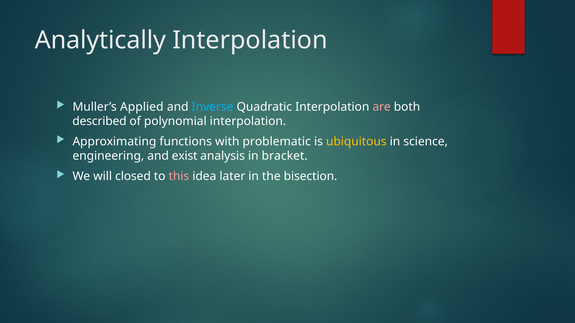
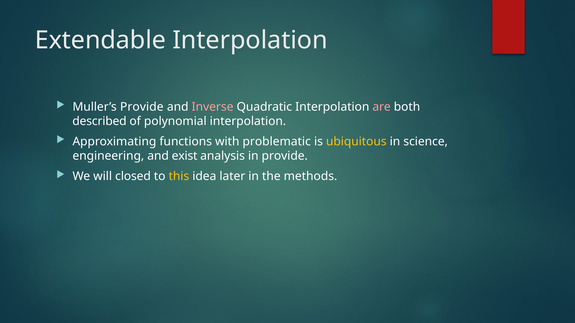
Analytically: Analytically -> Extendable
Muller’s Applied: Applied -> Provide
Inverse colour: light blue -> pink
in bracket: bracket -> provide
this colour: pink -> yellow
bisection: bisection -> methods
